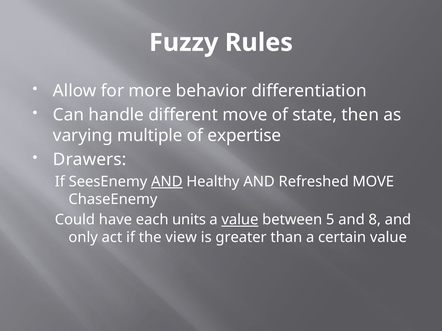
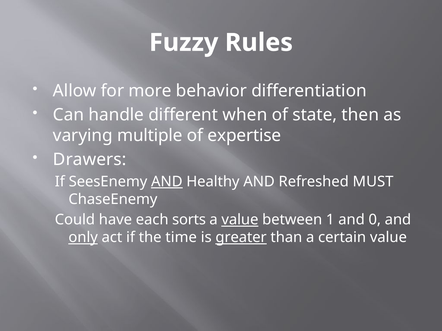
different move: move -> when
Refreshed MOVE: MOVE -> MUST
units: units -> sorts
5: 5 -> 1
8: 8 -> 0
only underline: none -> present
view: view -> time
greater underline: none -> present
